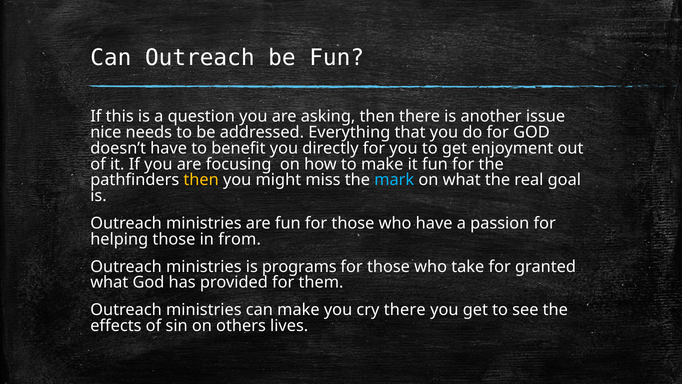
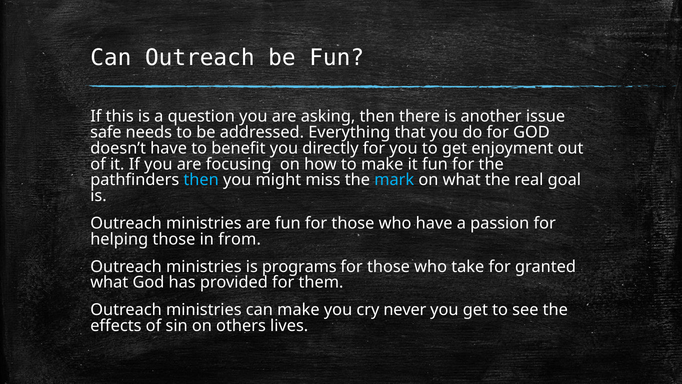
nice: nice -> safe
then at (201, 180) colour: yellow -> light blue
cry there: there -> never
